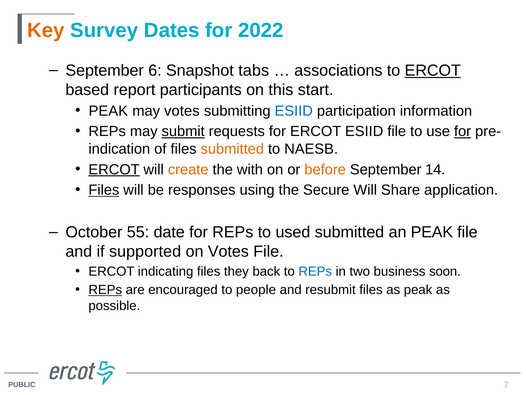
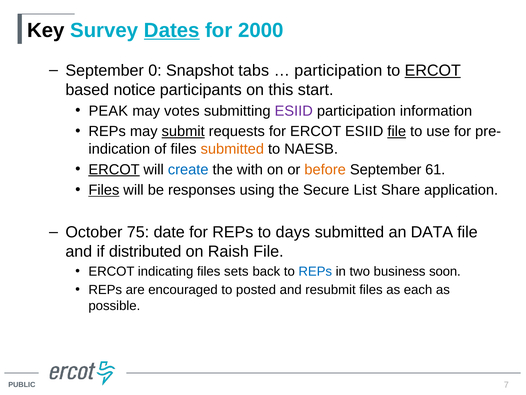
Key colour: orange -> black
Dates underline: none -> present
2022: 2022 -> 2000
6: 6 -> 0
associations at (338, 70): associations -> participation
report: report -> notice
ESIID at (294, 111) colour: blue -> purple
file at (397, 131) underline: none -> present
for at (463, 131) underline: present -> none
create colour: orange -> blue
14: 14 -> 61
Secure Will: Will -> List
55: 55 -> 75
used: used -> days
an PEAK: PEAK -> DATA
supported: supported -> distributed
on Votes: Votes -> Raish
they: they -> sets
REPs at (105, 290) underline: present -> none
people: people -> posted
as peak: peak -> each
